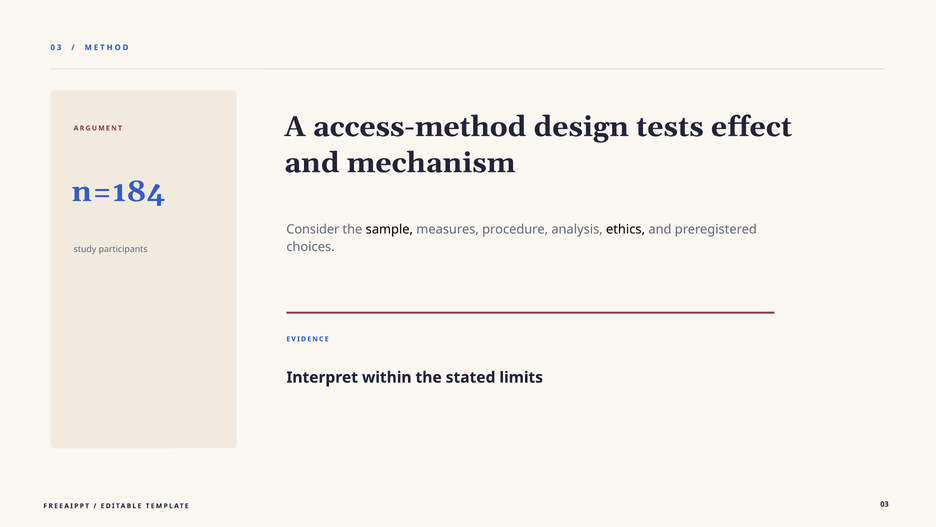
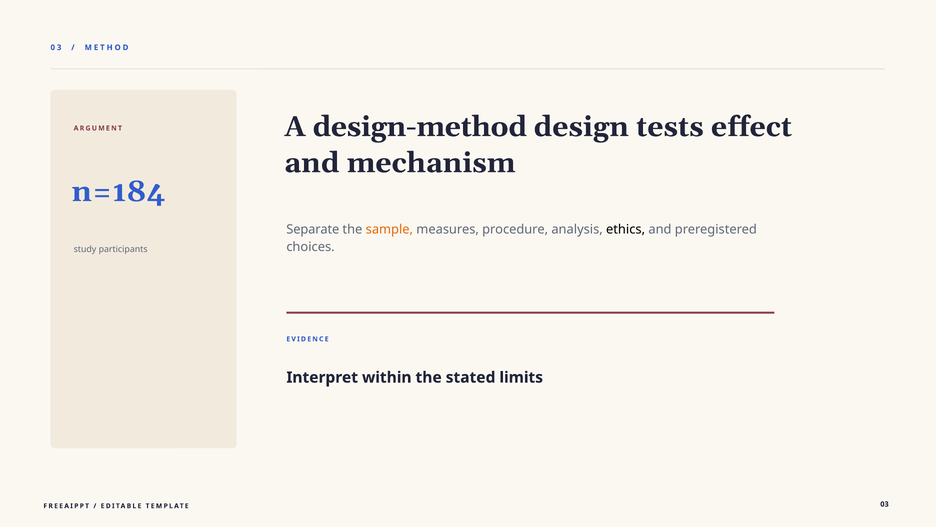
access-method: access-method -> design-method
Consider: Consider -> Separate
sample colour: black -> orange
